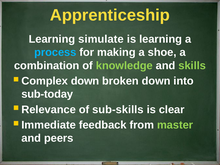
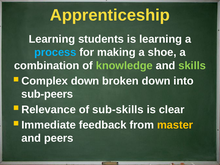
simulate: simulate -> students
sub-today: sub-today -> sub-peers
master colour: light green -> yellow
